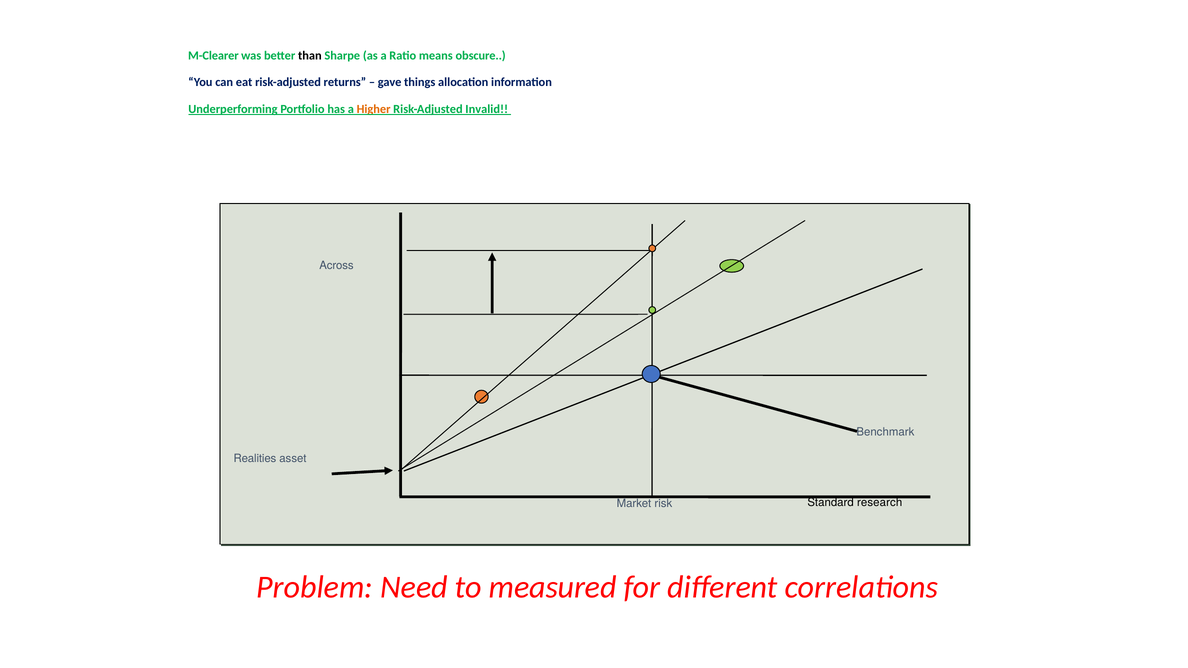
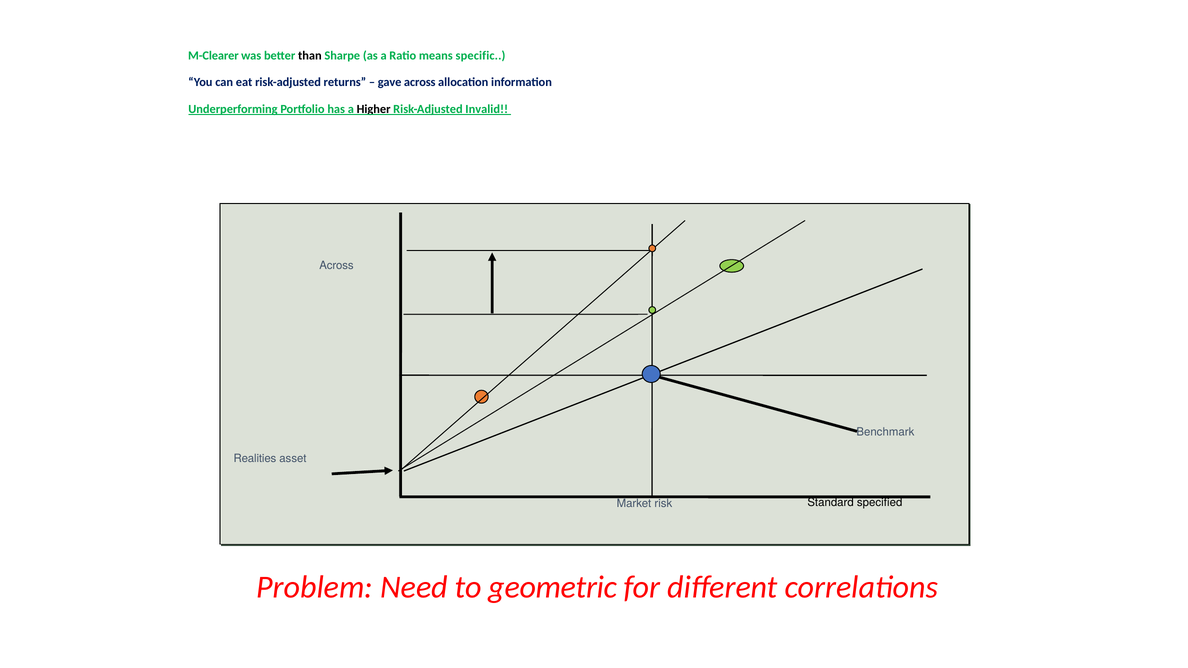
obscure: obscure -> specific
gave things: things -> across
Higher colour: orange -> black
research: research -> specified
measured: measured -> geometric
